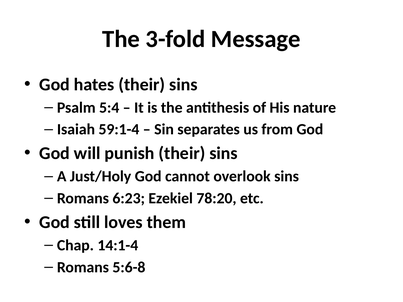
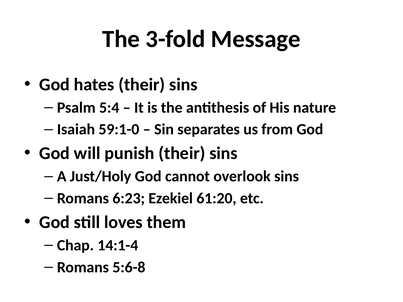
59:1-4: 59:1-4 -> 59:1-0
78:20: 78:20 -> 61:20
